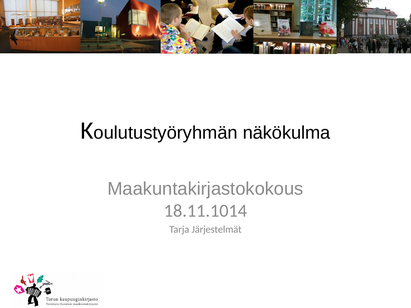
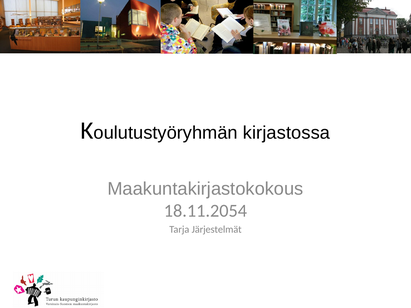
näkökulma: näkökulma -> kirjastossa
18.11.1014: 18.11.1014 -> 18.11.2054
